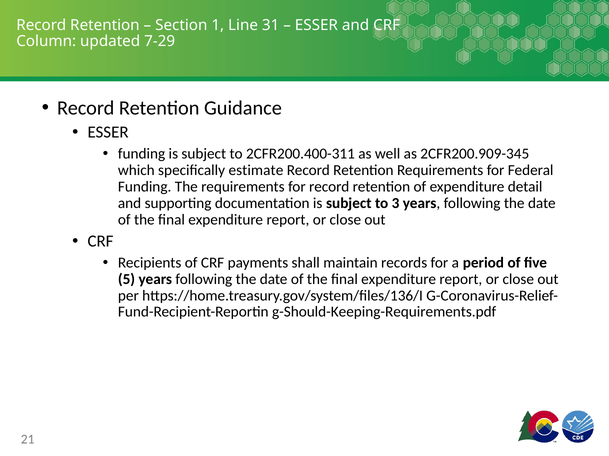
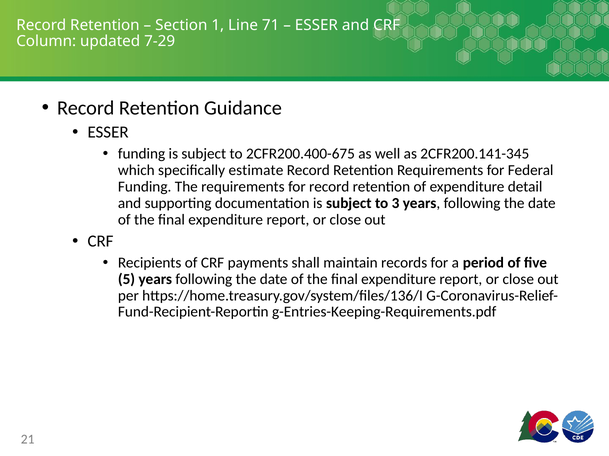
31: 31 -> 71
2CFR200.400-311: 2CFR200.400-311 -> 2CFR200.400-675
2CFR200.909-345: 2CFR200.909-345 -> 2CFR200.141-345
g-Should-Keeping-Requirements.pdf: g-Should-Keeping-Requirements.pdf -> g-Entries-Keeping-Requirements.pdf
